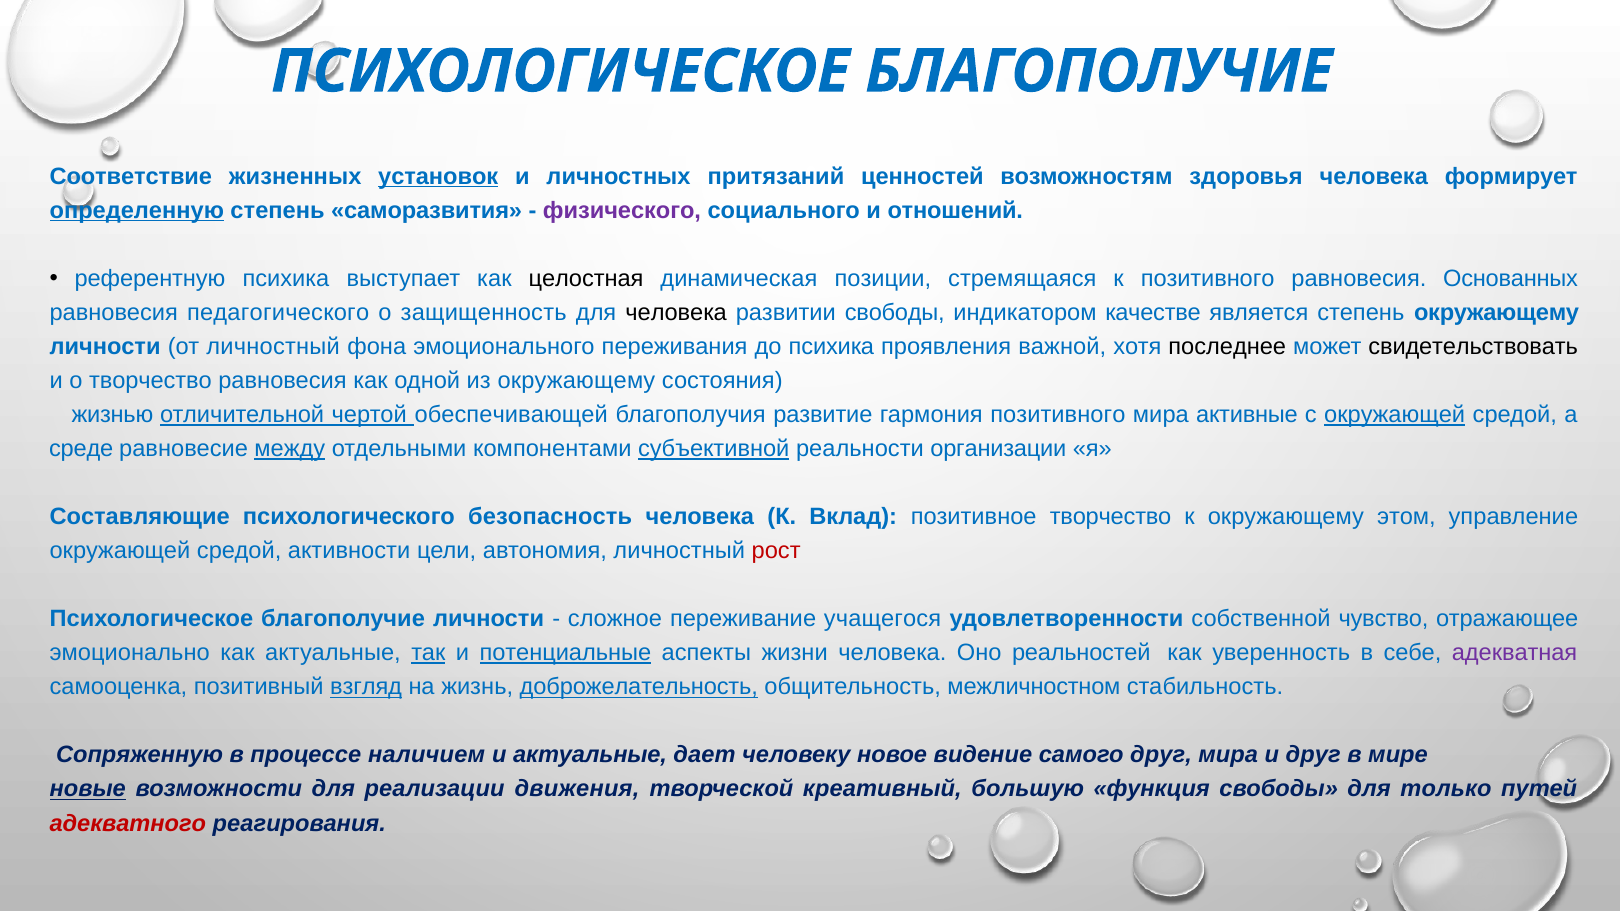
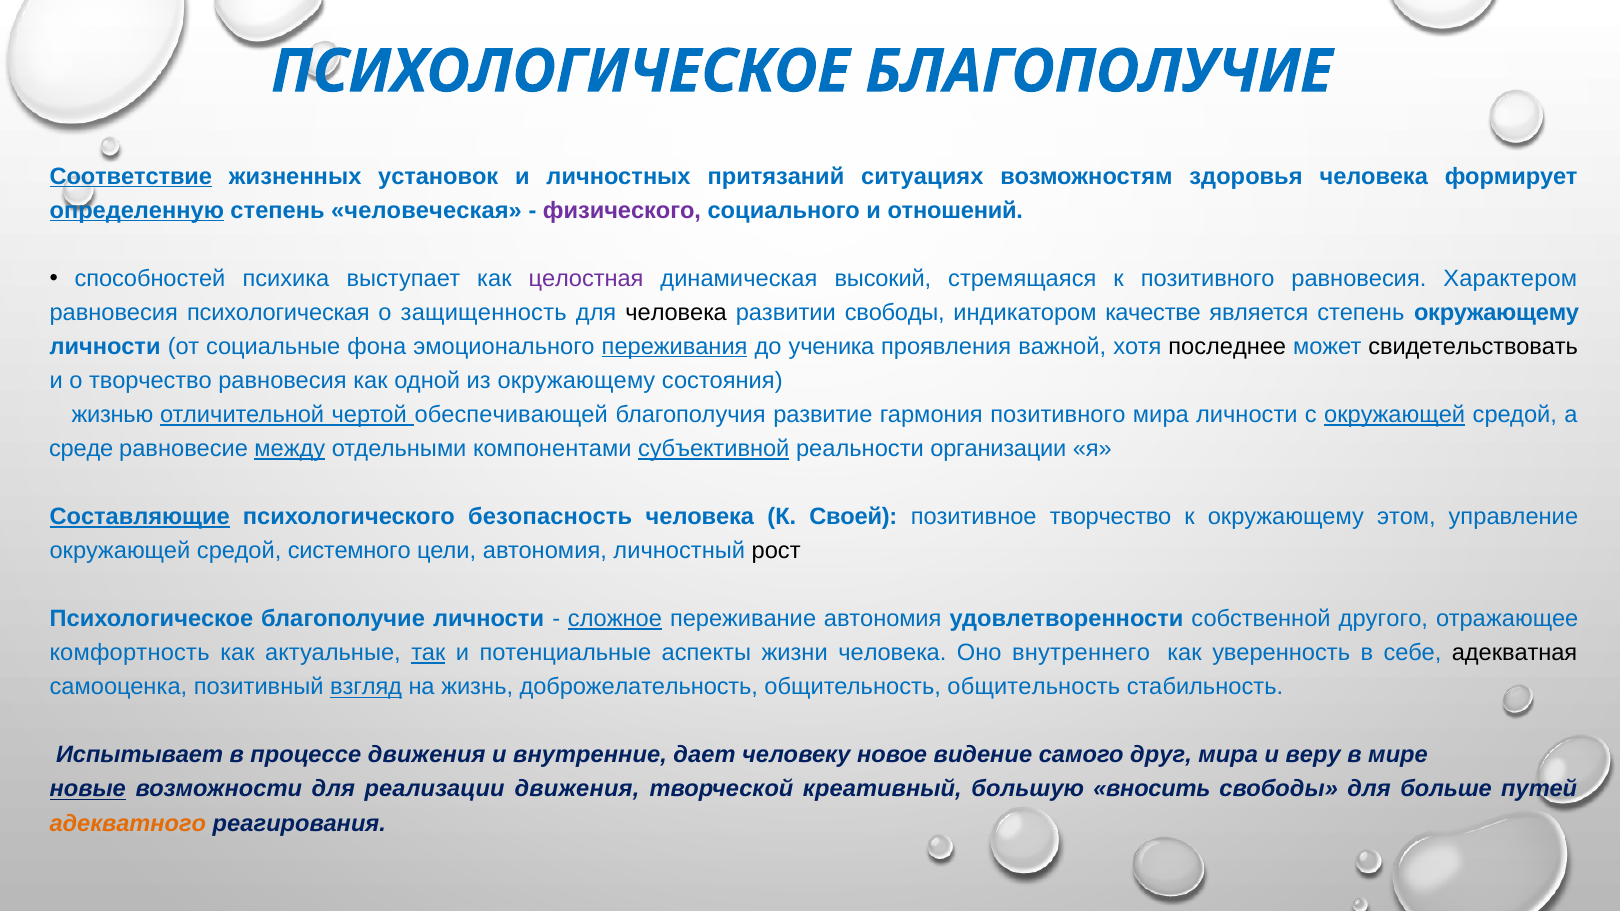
Соответствие underline: none -> present
установок underline: present -> none
ценностей: ценностей -> ситуациях
саморазвития: саморазвития -> человеческая
референтную: референтную -> способностей
целостная colour: black -> purple
позиции: позиции -> высокий
Основанных: Основанных -> Характером
педагогического: педагогического -> психологическая
от личностный: личностный -> социальные
переживания underline: none -> present
до психика: психика -> ученика
мира активные: активные -> личности
Составляющие underline: none -> present
Вклад: Вклад -> Своей
активности: активности -> системного
рост colour: red -> black
сложное underline: none -> present
переживание учащегося: учащегося -> автономия
чувство: чувство -> другого
эмоционально: эмоционально -> комфортность
потенциальные underline: present -> none
реальностей: реальностей -> внутреннего
адекватная colour: purple -> black
доброжелательность underline: present -> none
общительность межличностном: межличностном -> общительность
Сопряженную: Сопряженную -> Испытывает
процессе наличием: наличием -> движения
и актуальные: актуальные -> внутренние
и друг: друг -> веру
функция: функция -> вносить
только: только -> больше
адекватного colour: red -> orange
